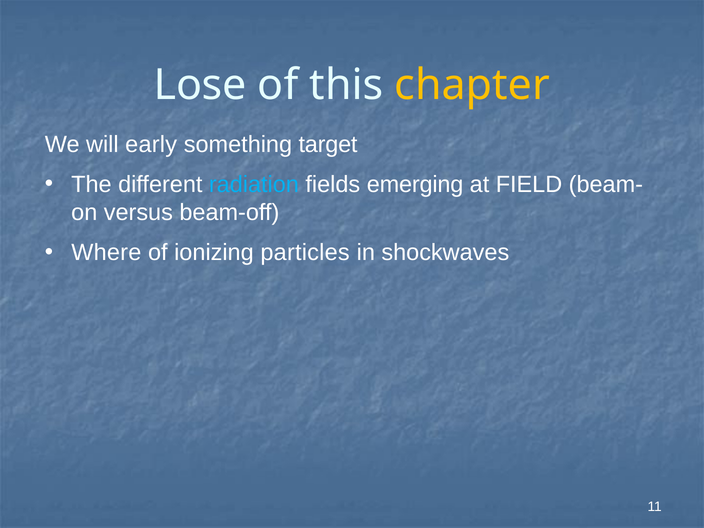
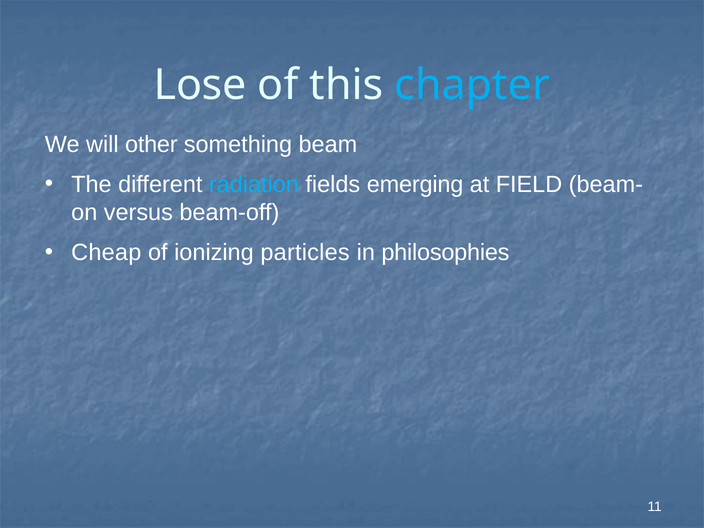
chapter colour: yellow -> light blue
early: early -> other
target: target -> beam
Where: Where -> Cheap
shockwaves: shockwaves -> philosophies
